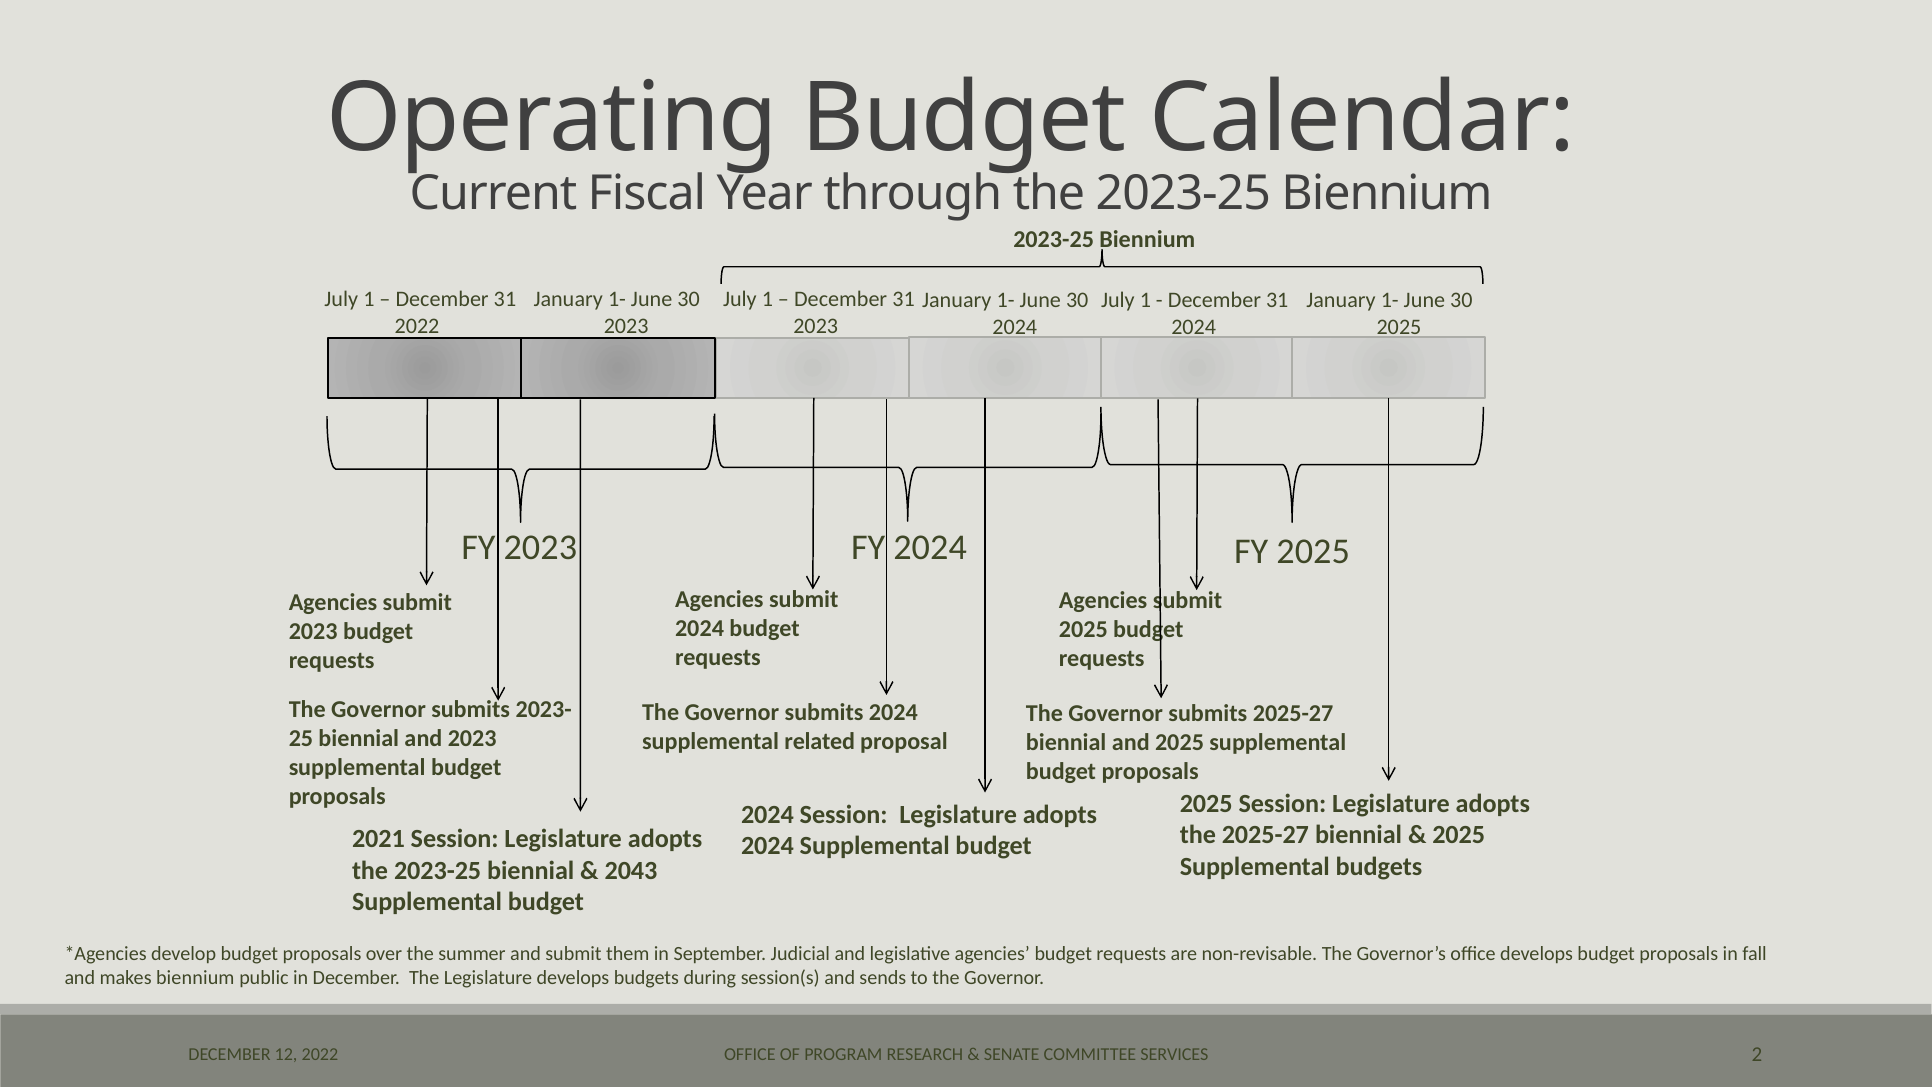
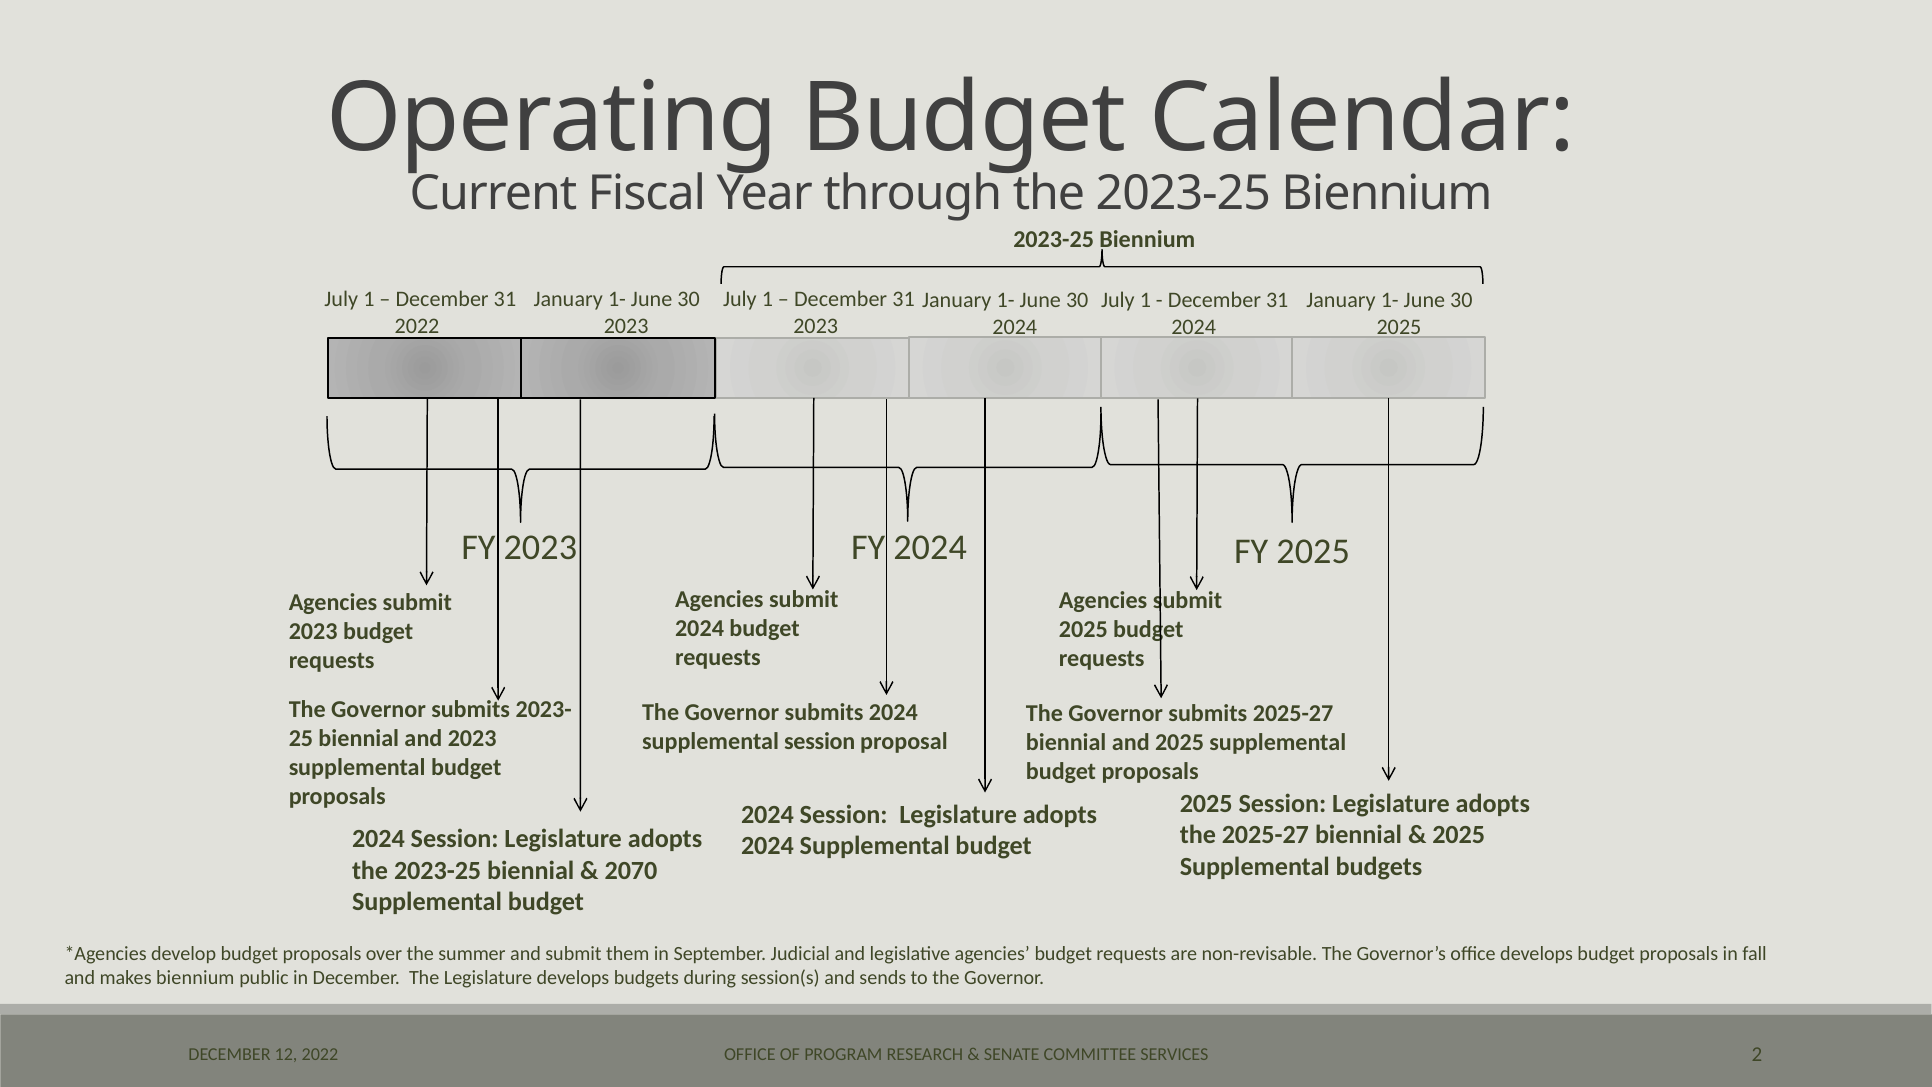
supplemental related: related -> session
2021 at (378, 839): 2021 -> 2024
2043: 2043 -> 2070
